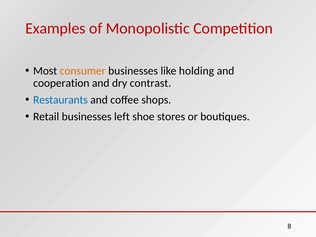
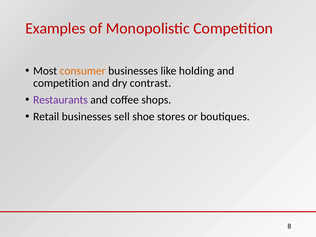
cooperation at (61, 83): cooperation -> competition
Restaurants colour: blue -> purple
left: left -> sell
